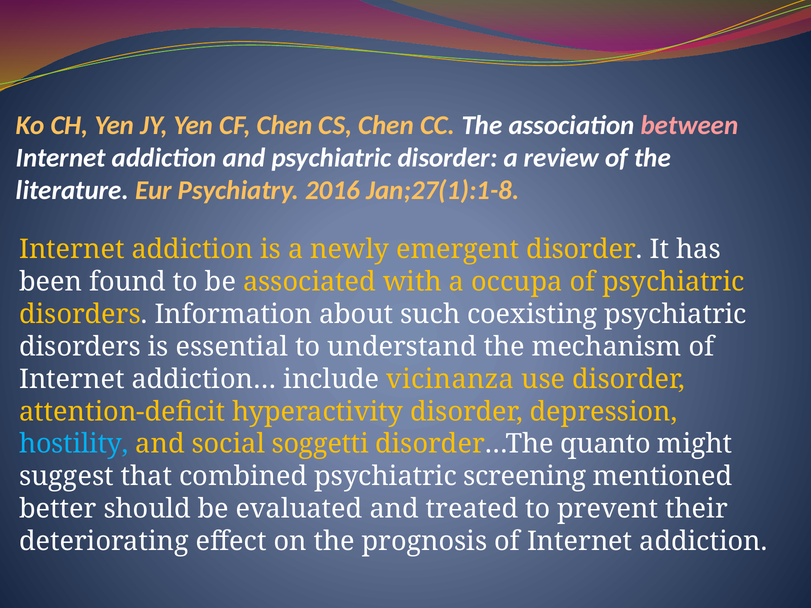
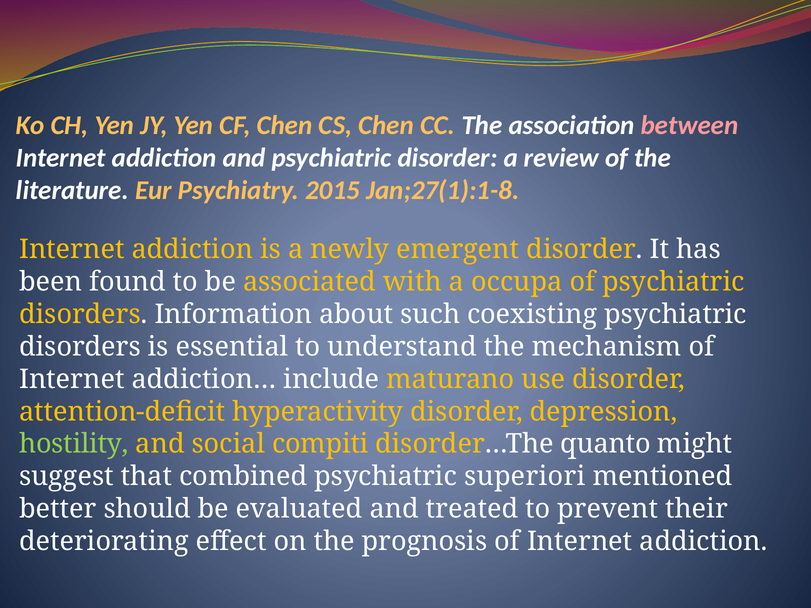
2016: 2016 -> 2015
vicinanza: vicinanza -> maturano
hostility colour: light blue -> light green
soggetti: soggetti -> compiti
screening: screening -> superiori
